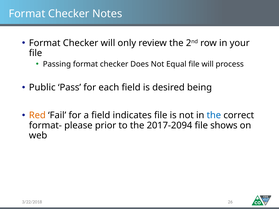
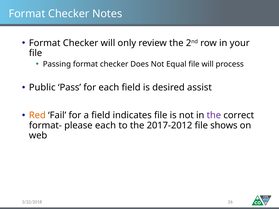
being: being -> assist
the at (214, 115) colour: blue -> purple
please prior: prior -> each
2017-2094: 2017-2094 -> 2017-2012
